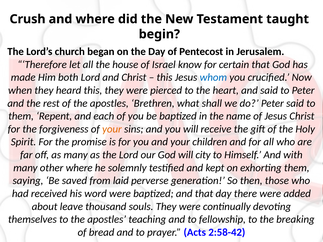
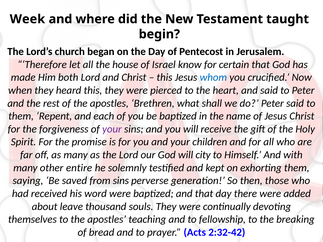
Crush: Crush -> Week
your at (112, 129) colour: orange -> purple
other where: where -> entire
from laid: laid -> sins
2:58-42: 2:58-42 -> 2:32-42
